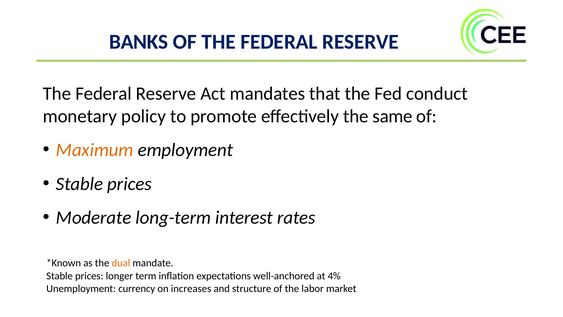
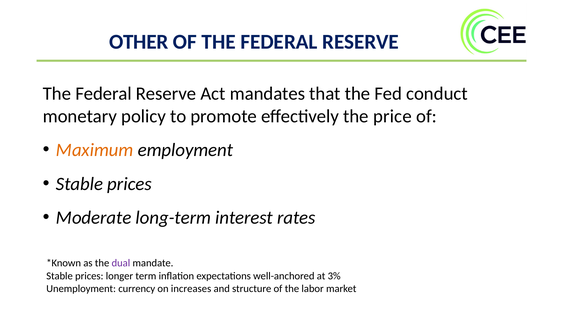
BANKS: BANKS -> OTHER
same: same -> price
dual colour: orange -> purple
4%: 4% -> 3%
